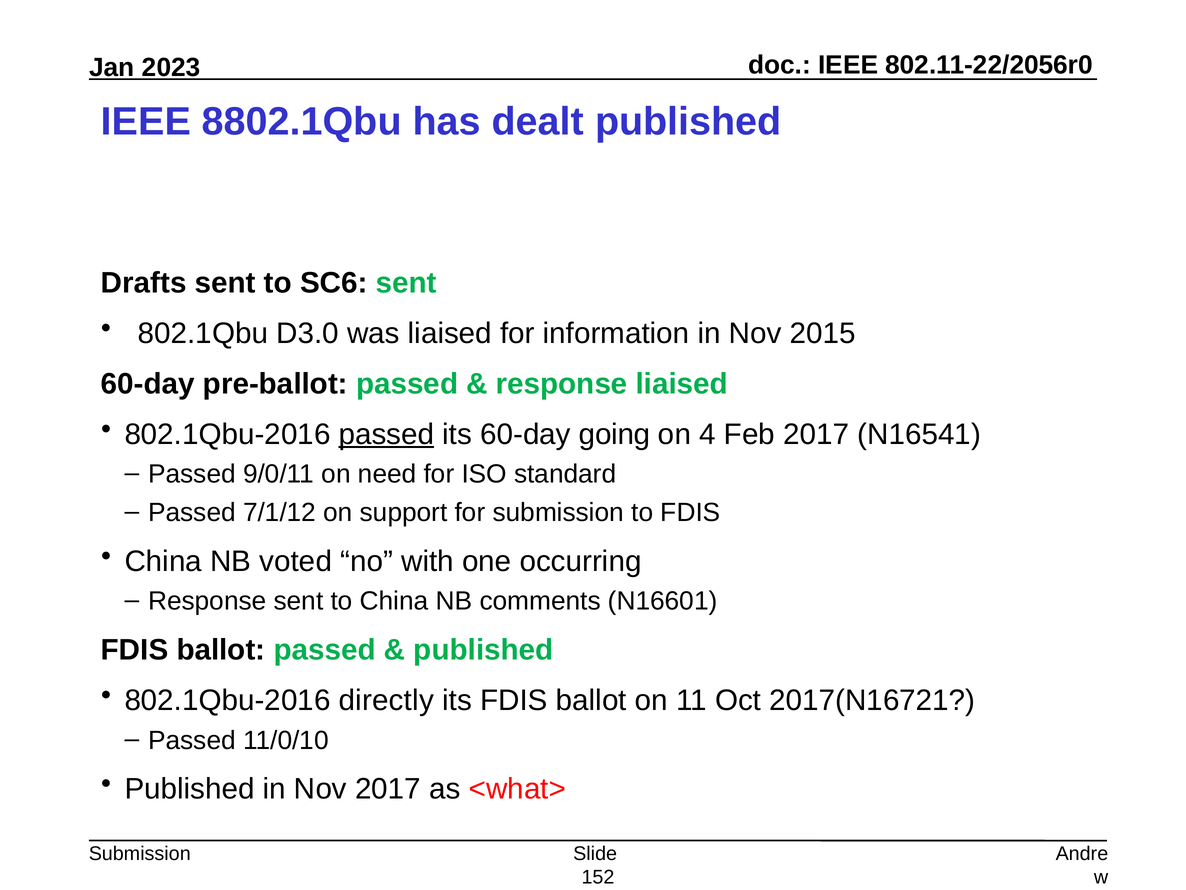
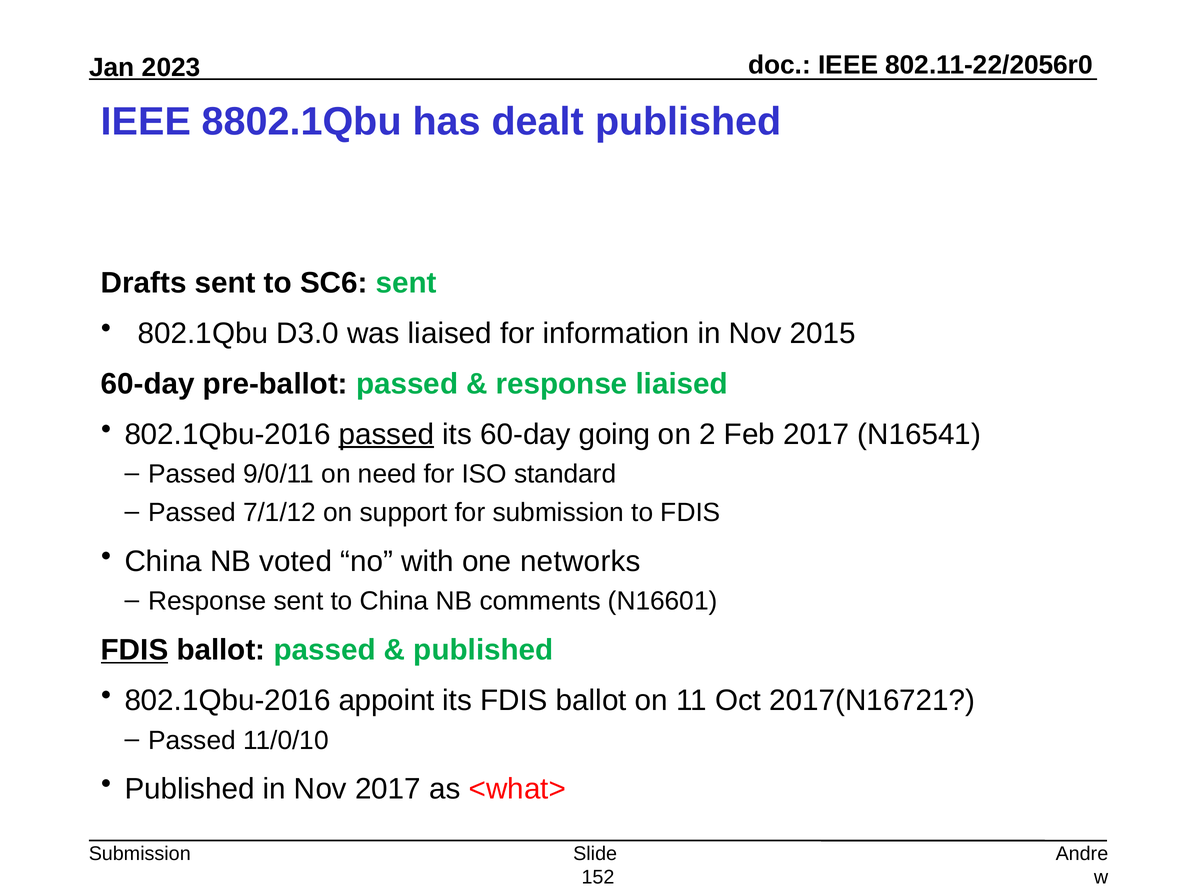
4: 4 -> 2
occurring: occurring -> networks
FDIS at (135, 650) underline: none -> present
directly: directly -> appoint
